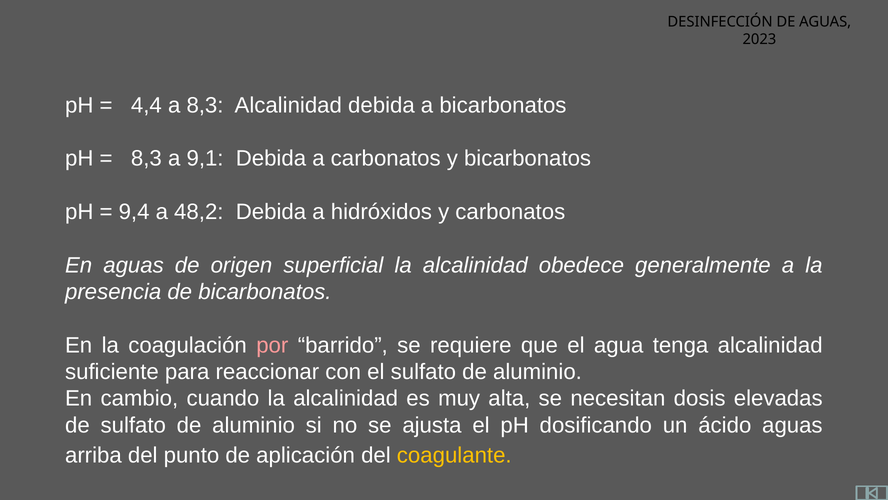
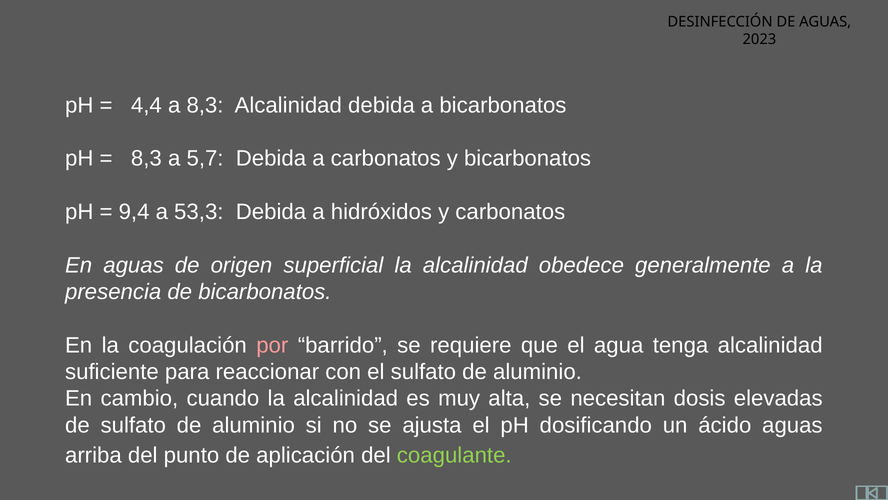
9,1: 9,1 -> 5,7
48,2: 48,2 -> 53,3
coagulante colour: yellow -> light green
